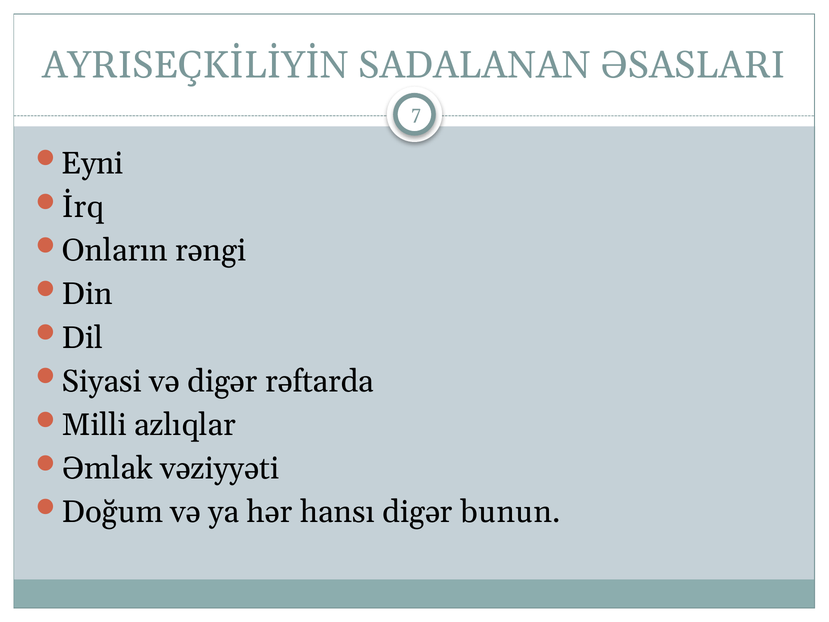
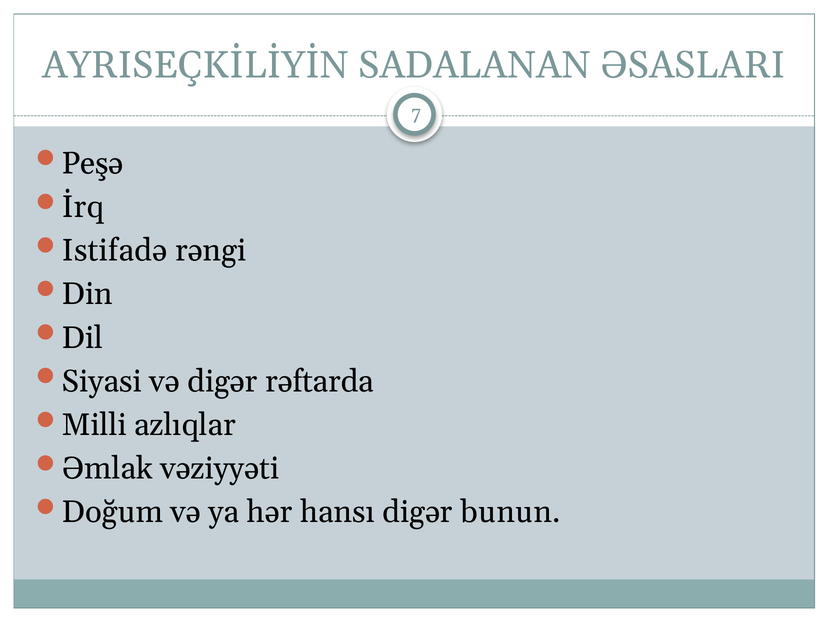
Eyni: Eyni -> Peşə
Onların: Onların -> Istifadə
